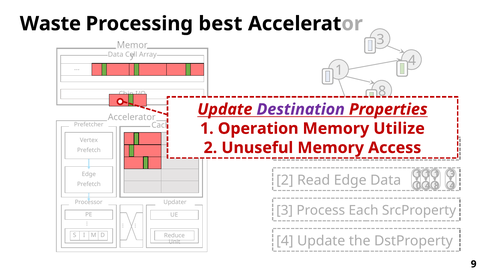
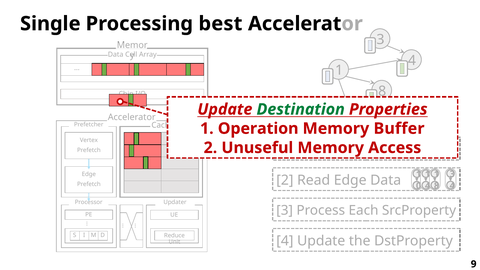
Waste: Waste -> Single
Destination colour: purple -> green
Utilize: Utilize -> Buffer
